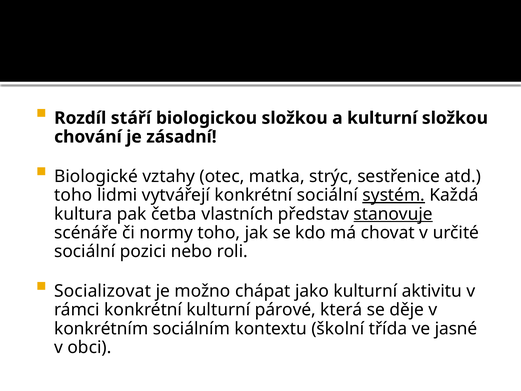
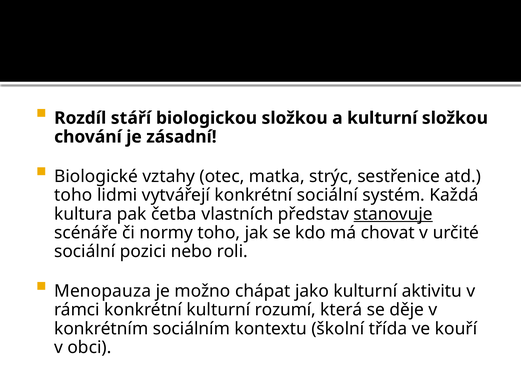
systém underline: present -> none
Socializovat: Socializovat -> Menopauza
párové: párové -> rozumí
jasné: jasné -> kouří
